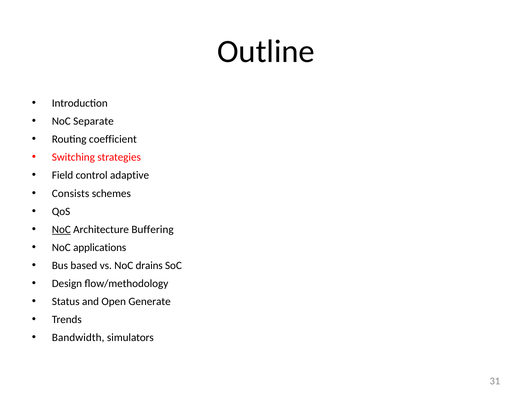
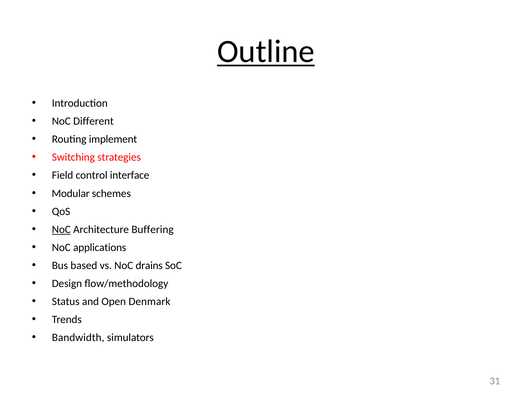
Outline underline: none -> present
Separate: Separate -> Different
coefficient: coefficient -> implement
adaptive: adaptive -> interface
Consists: Consists -> Modular
Generate: Generate -> Denmark
